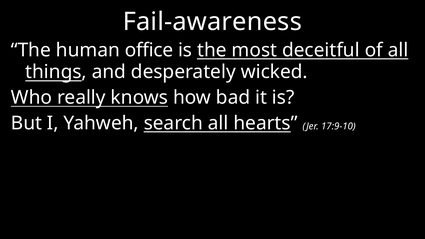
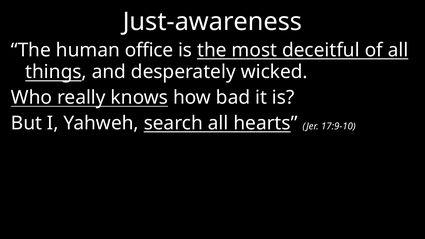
Fail-awareness: Fail-awareness -> Just-awareness
